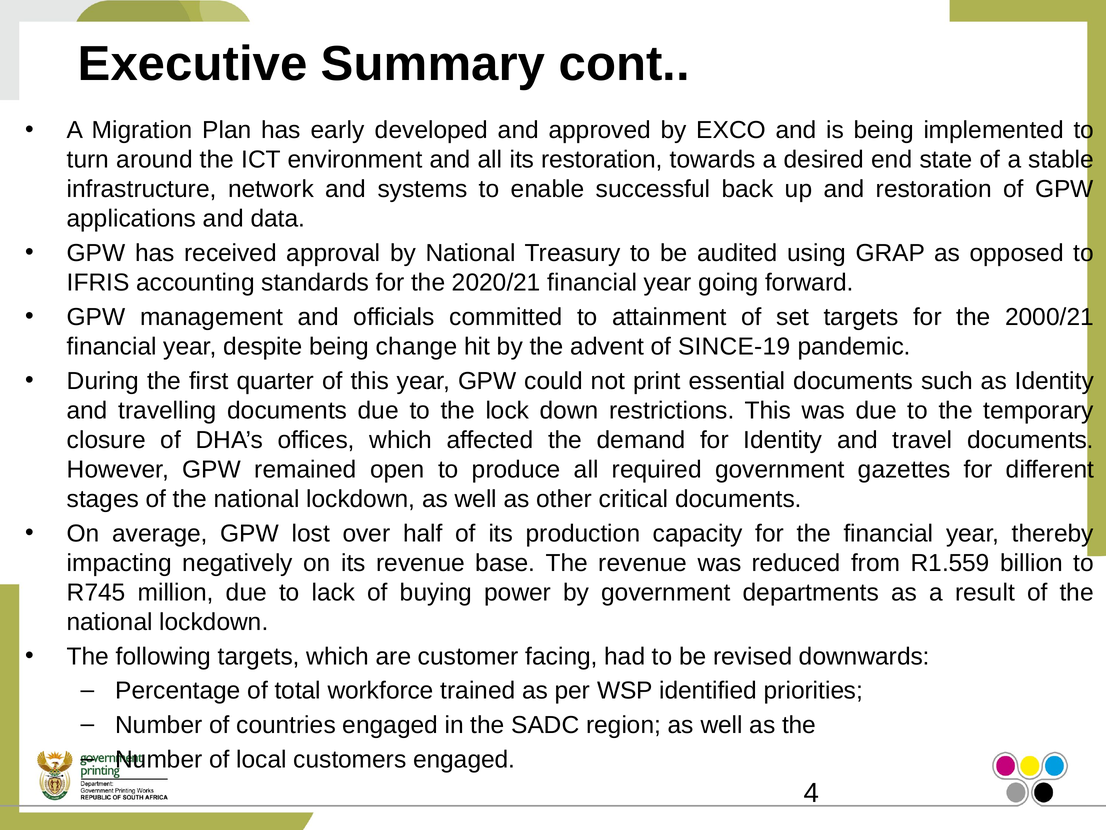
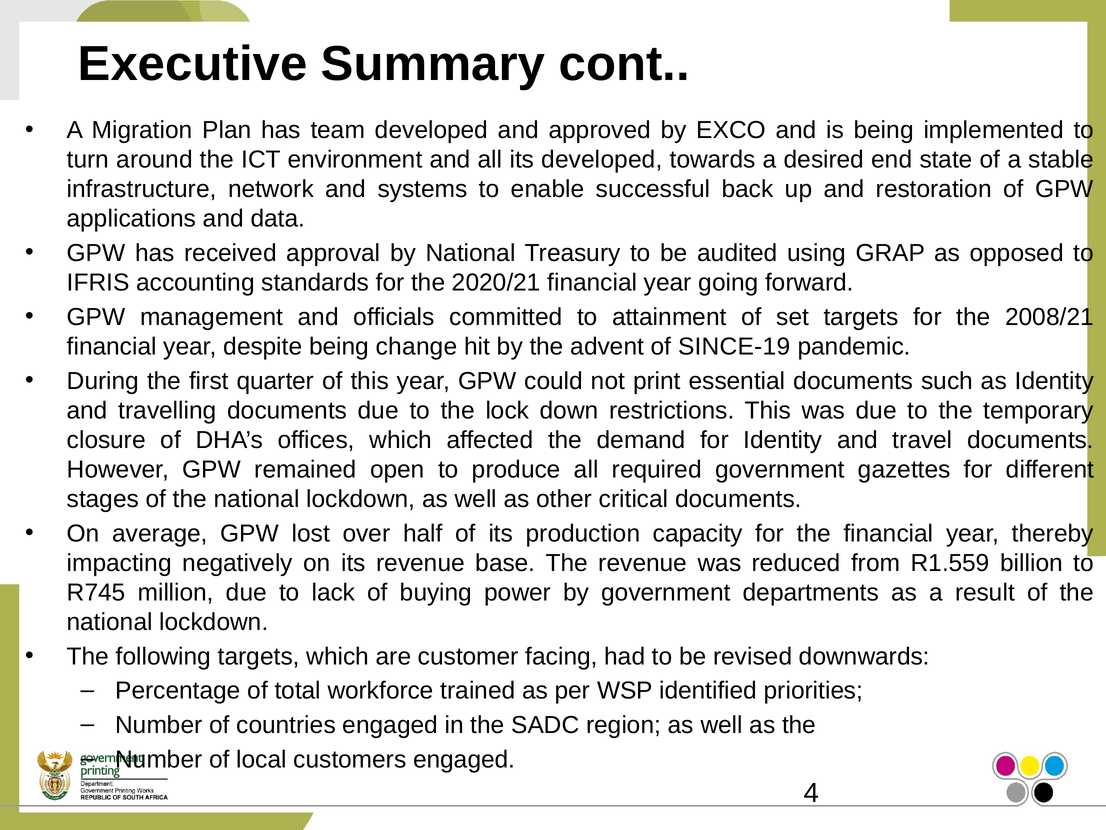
early: early -> team
its restoration: restoration -> developed
2000/21: 2000/21 -> 2008/21
